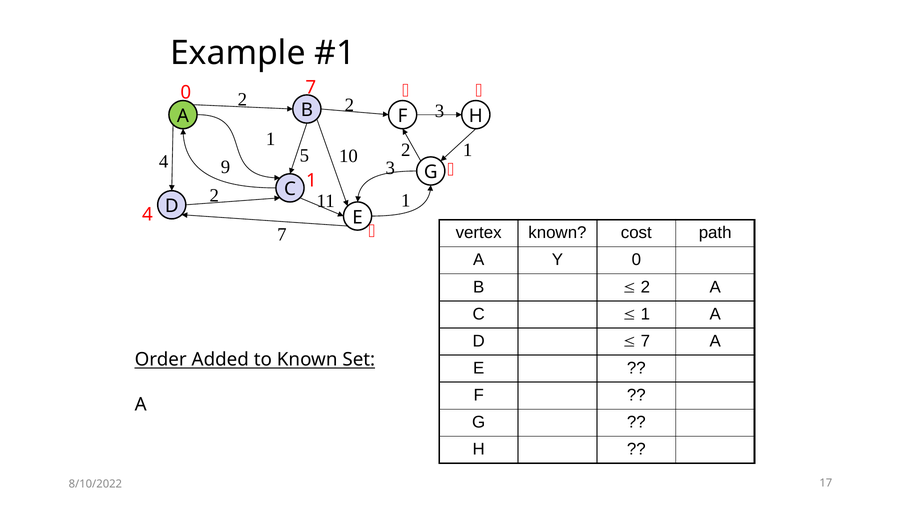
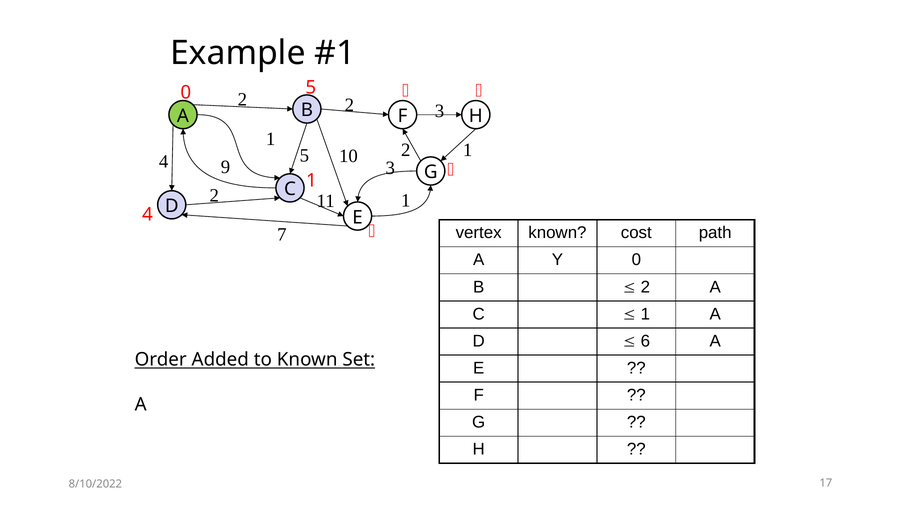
0 7: 7 -> 5
7 at (645, 341): 7 -> 6
